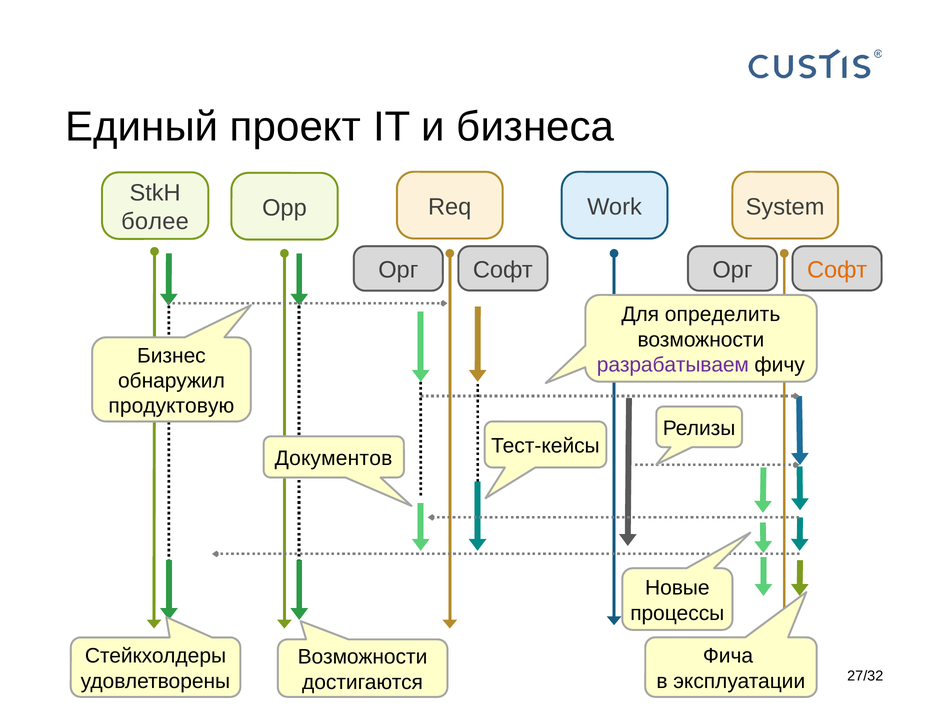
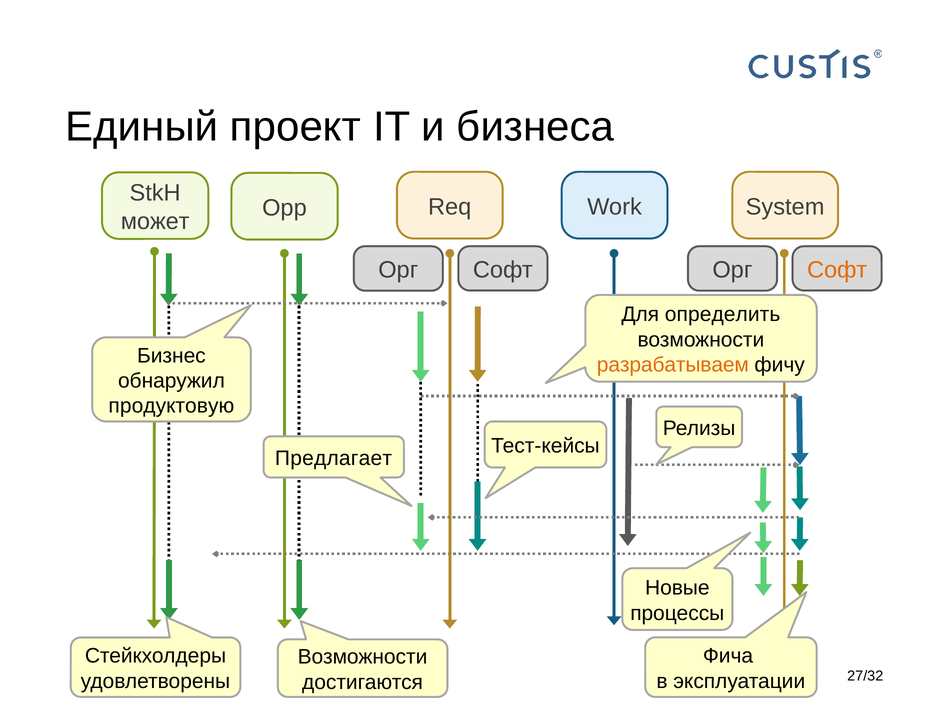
более: более -> может
разрабатываем colour: purple -> orange
Документов: Документов -> Предлагает
